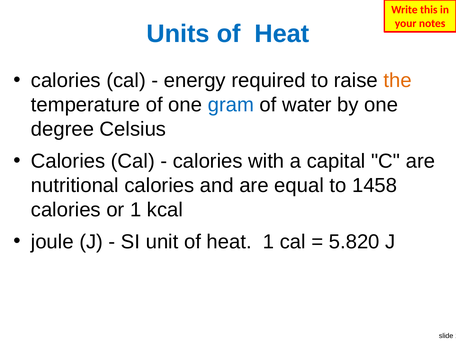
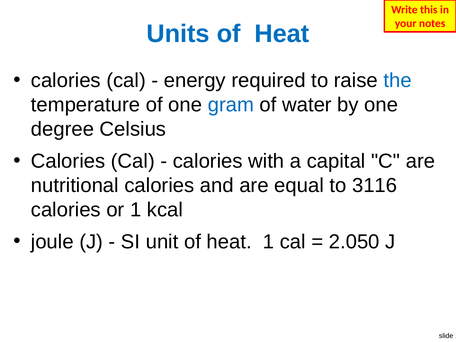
the colour: orange -> blue
1458: 1458 -> 3116
5.820: 5.820 -> 2.050
